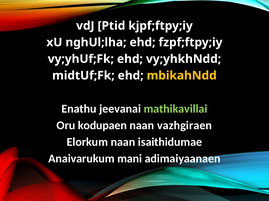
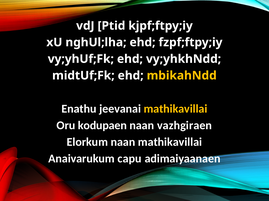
mathikavillai at (176, 109) colour: light green -> yellow
naan isaithidumae: isaithidumae -> mathikavillai
mani: mani -> capu
